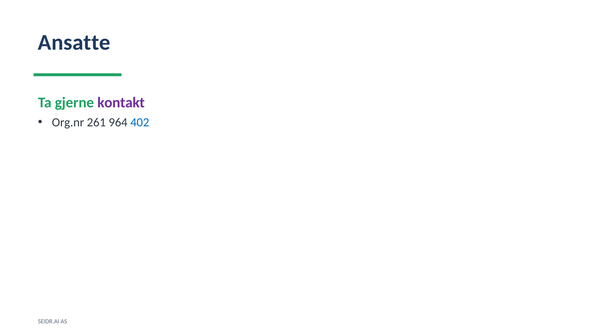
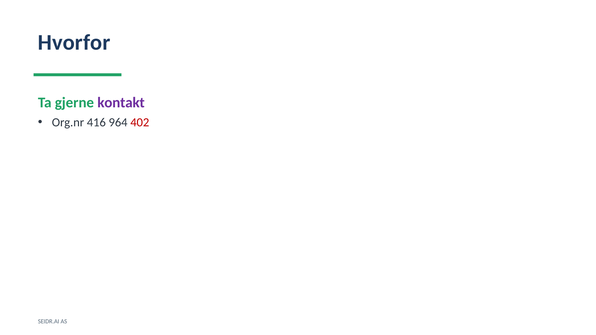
Ansatte: Ansatte -> Hvorfor
261: 261 -> 416
402 colour: blue -> red
